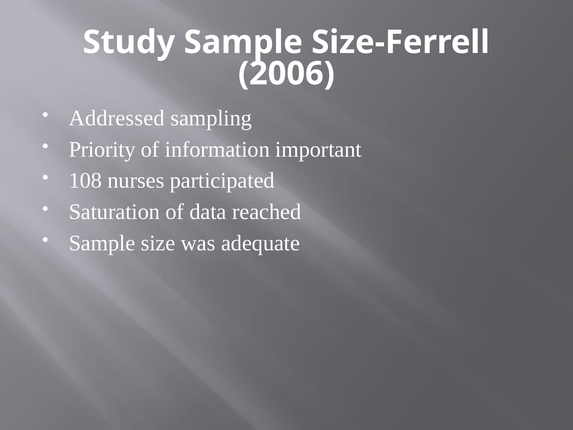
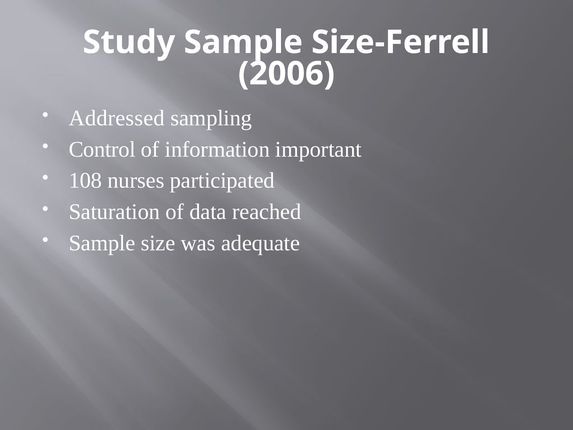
Priority: Priority -> Control
